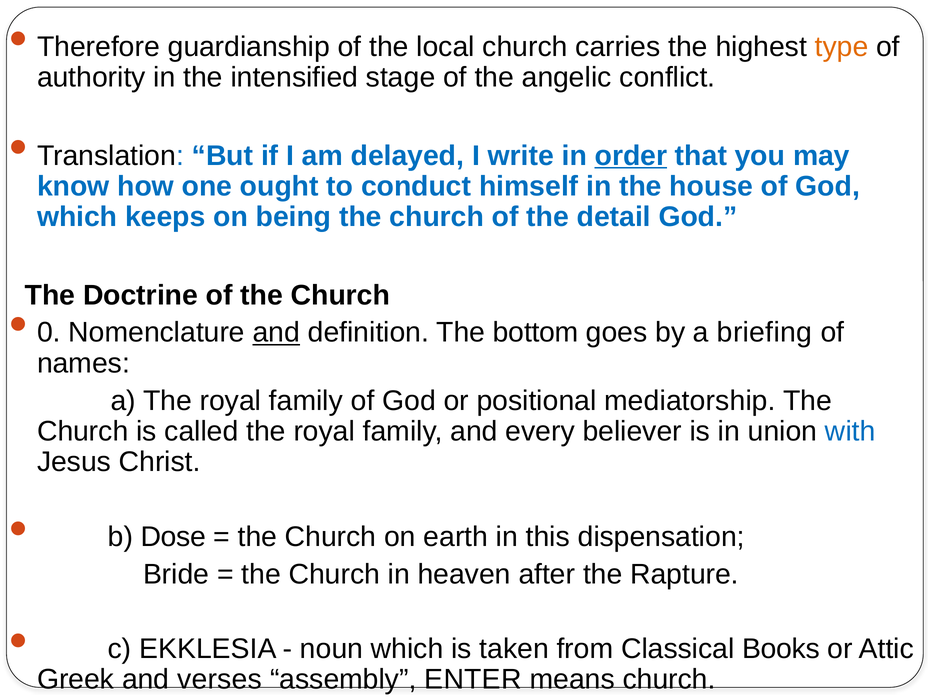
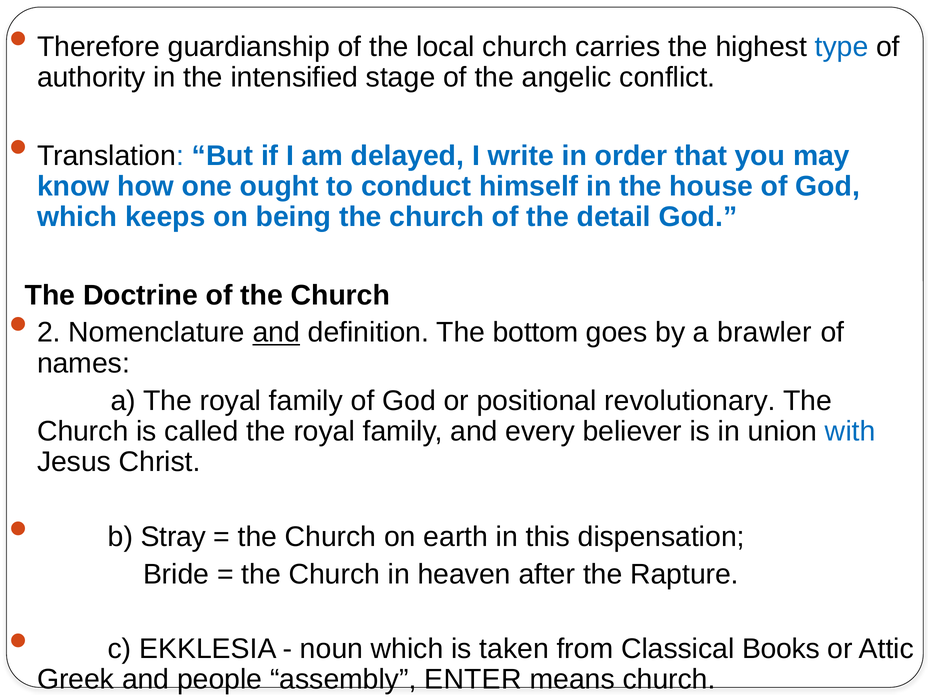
type colour: orange -> blue
order underline: present -> none
0: 0 -> 2
briefing: briefing -> brawler
mediatorship: mediatorship -> revolutionary
Dose: Dose -> Stray
verses: verses -> people
